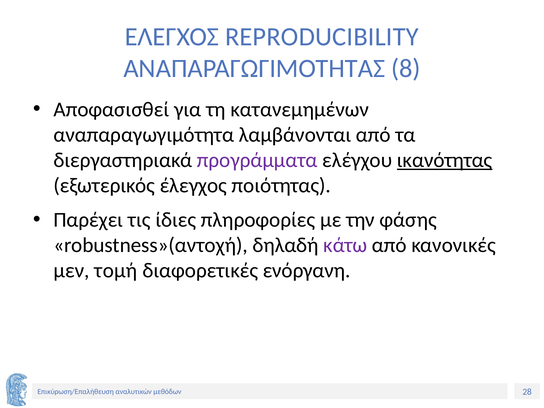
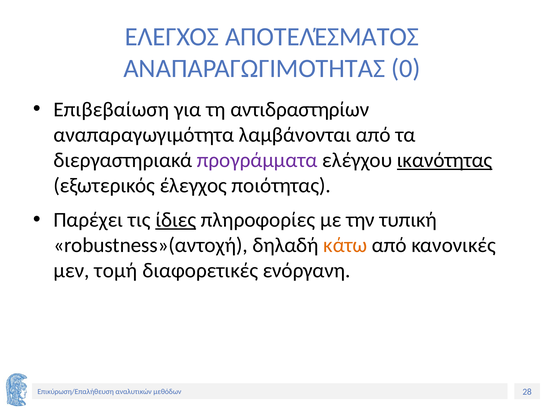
REPRODUCIBILITY: REPRODUCIBILITY -> ΑΠΟΤΕΛΈΣΜΑΤΟΣ
8: 8 -> 0
Αποφασισθεί: Αποφασισθεί -> Επιβεβαίωση
κατανεμημένων: κατανεμημένων -> αντιδραστηρίων
ίδιες underline: none -> present
φάσης: φάσης -> τυπική
κάτω colour: purple -> orange
